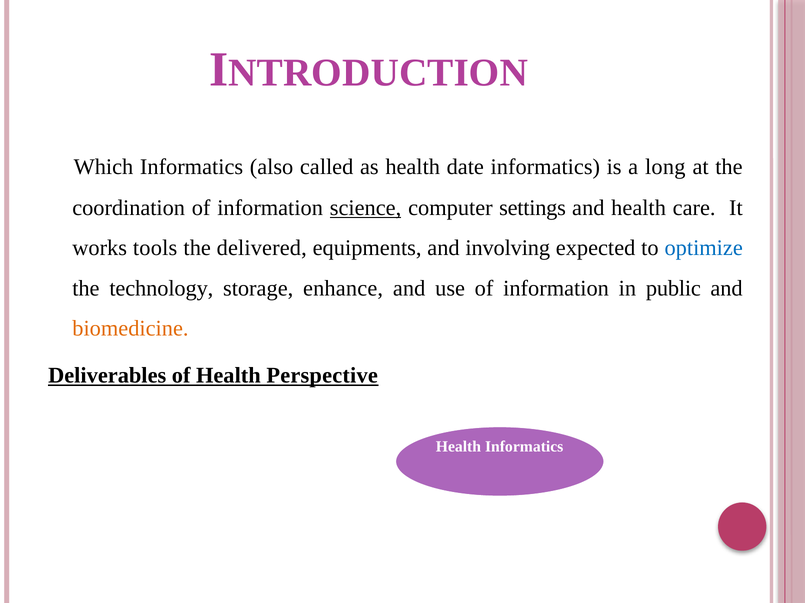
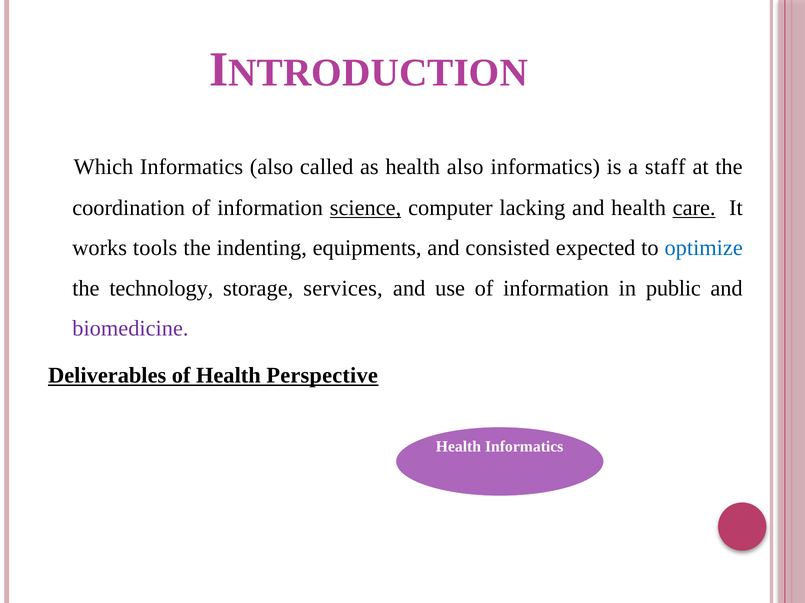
health date: date -> also
long: long -> staff
settings: settings -> lacking
care underline: none -> present
delivered: delivered -> indenting
involving: involving -> consisted
enhance: enhance -> services
biomedicine colour: orange -> purple
